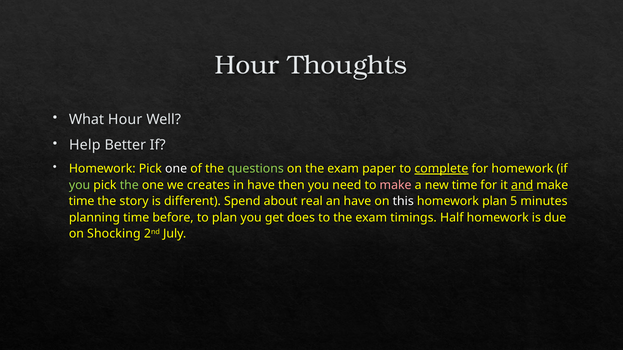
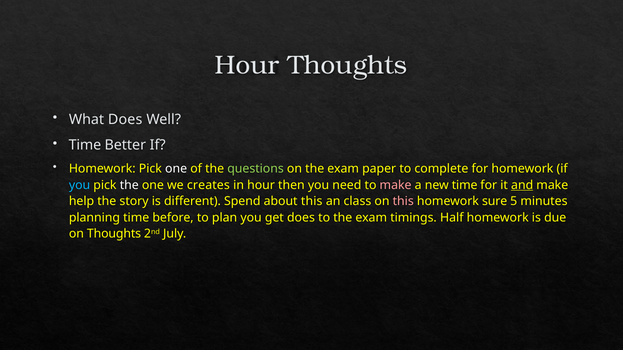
What Hour: Hour -> Does
Help at (85, 145): Help -> Time
complete underline: present -> none
you at (80, 185) colour: light green -> light blue
the at (129, 185) colour: light green -> white
in have: have -> hour
time at (82, 201): time -> help
about real: real -> this
an have: have -> class
this at (403, 201) colour: white -> pink
homework plan: plan -> sure
on Shocking: Shocking -> Thoughts
